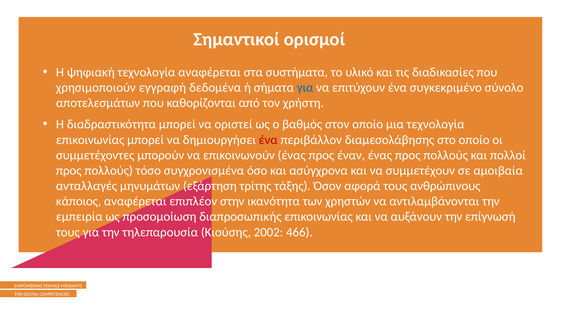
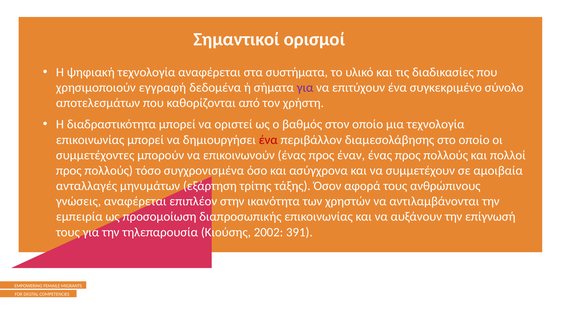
για at (305, 88) colour: blue -> purple
κάποιος: κάποιος -> γνώσεις
466: 466 -> 391
